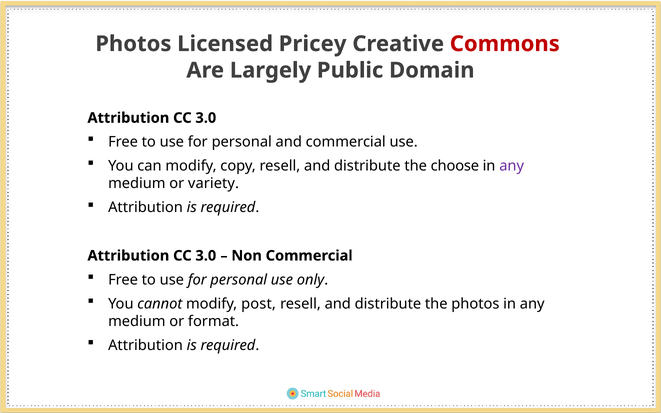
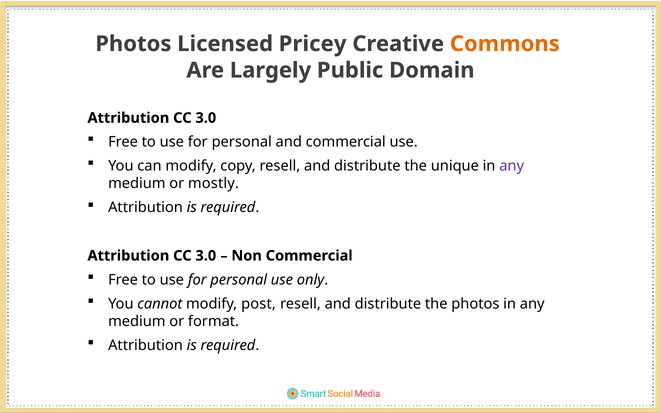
Commons colour: red -> orange
choose: choose -> unique
variety: variety -> mostly
